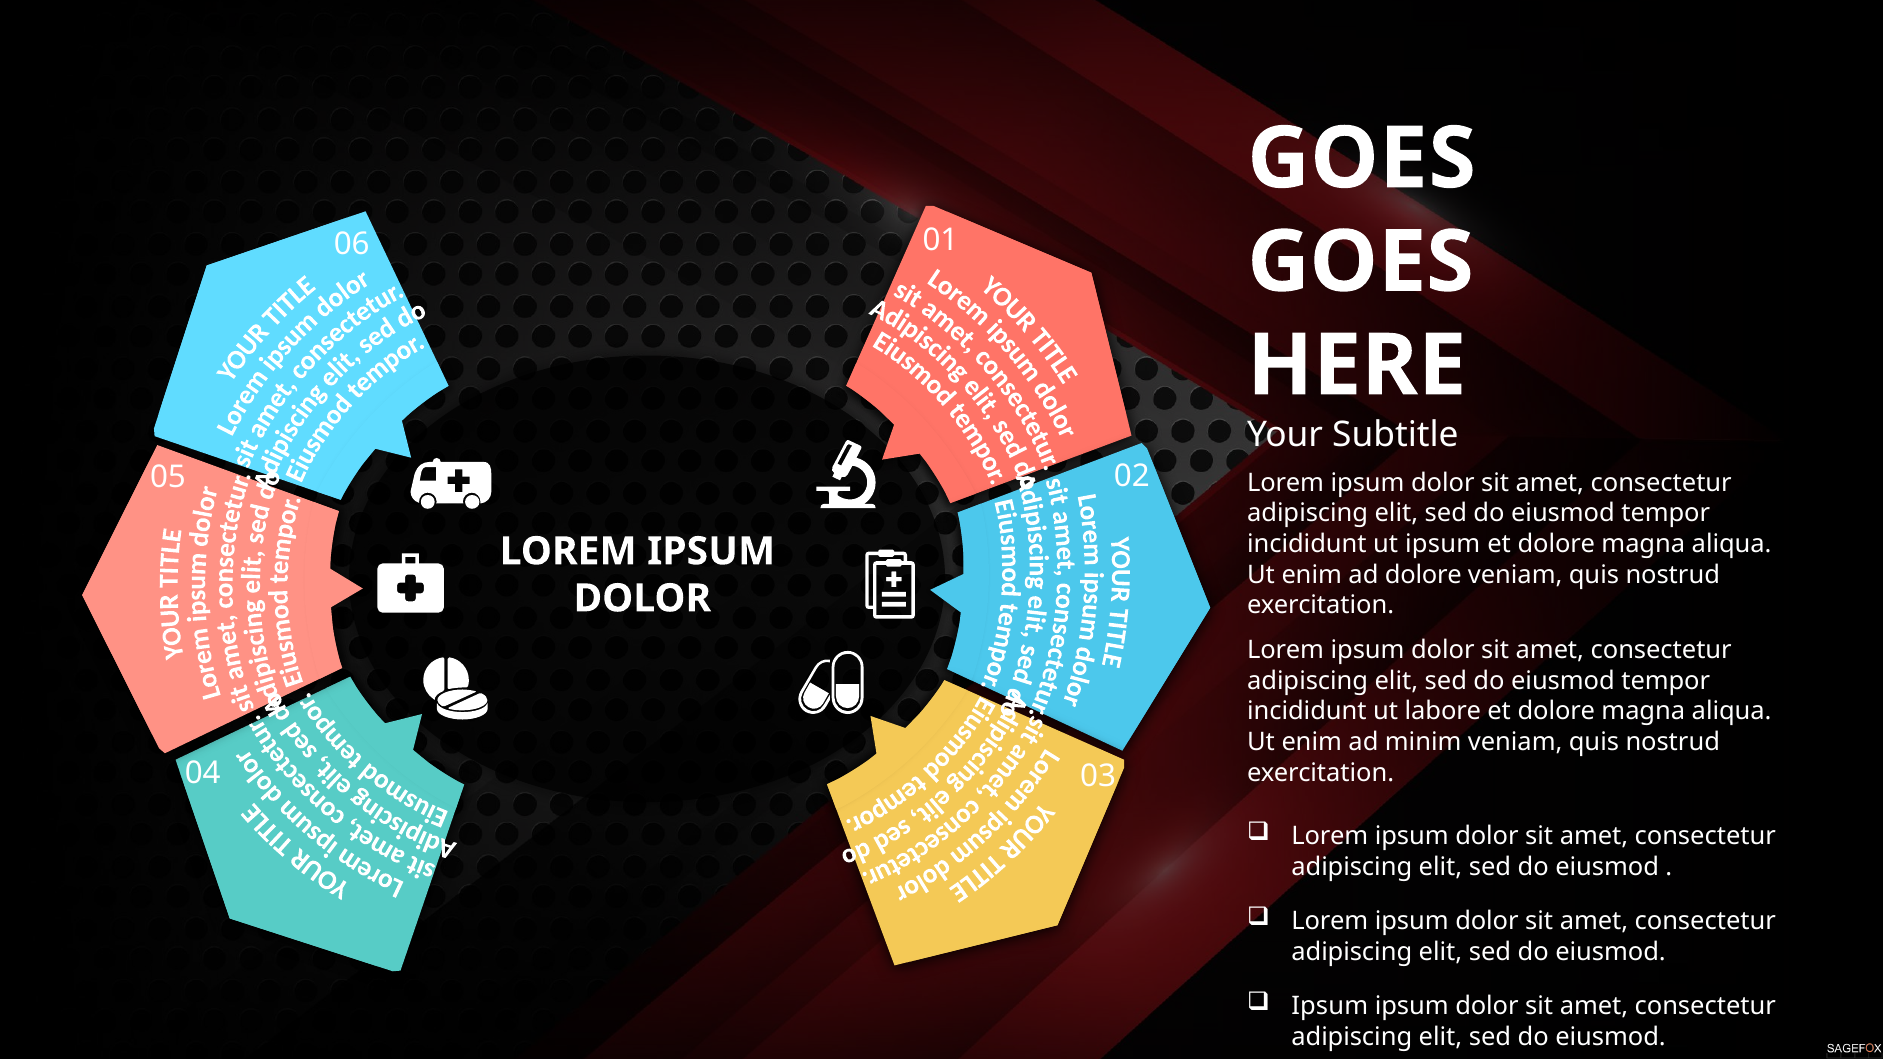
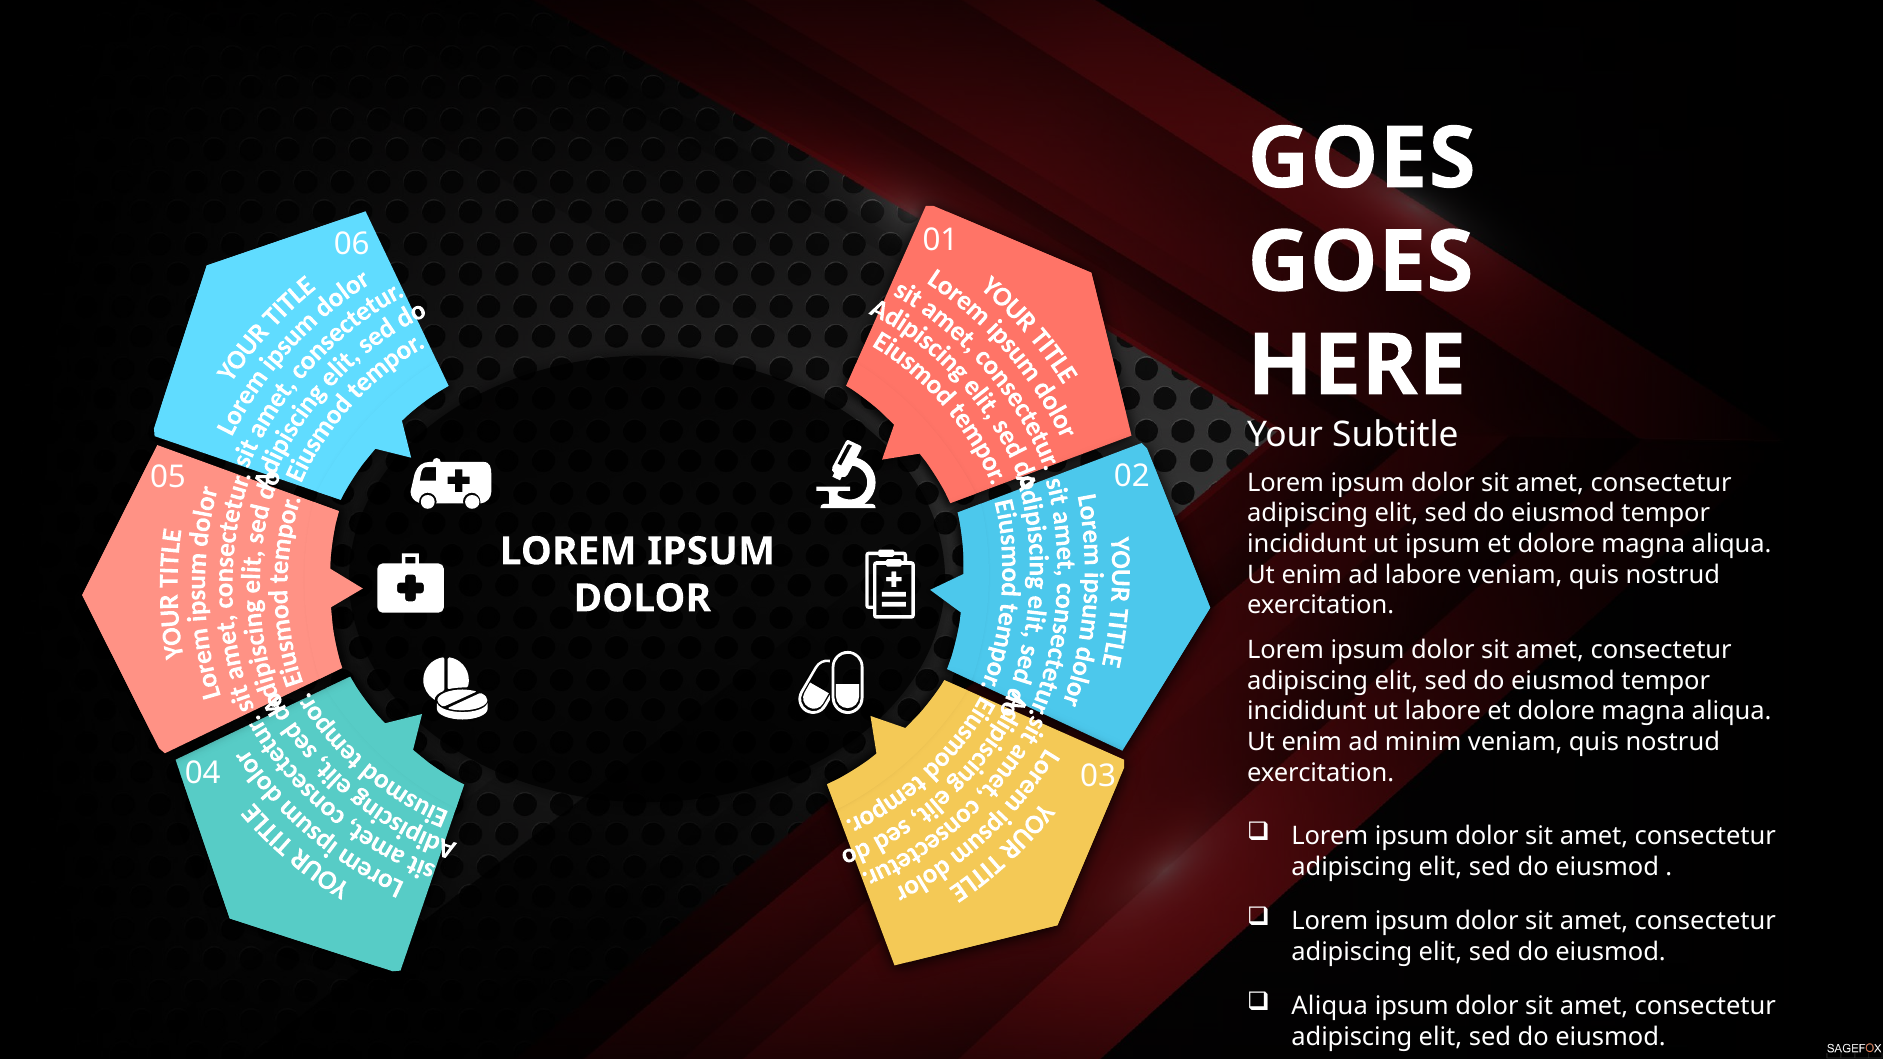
ad dolore: dolore -> labore
Ipsum at (1330, 1006): Ipsum -> Aliqua
